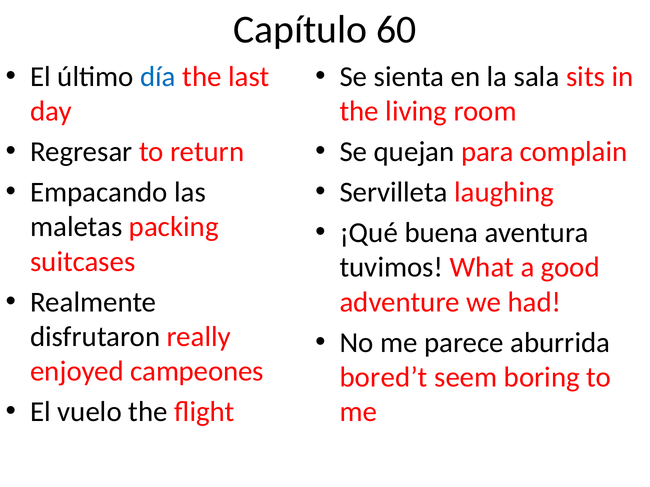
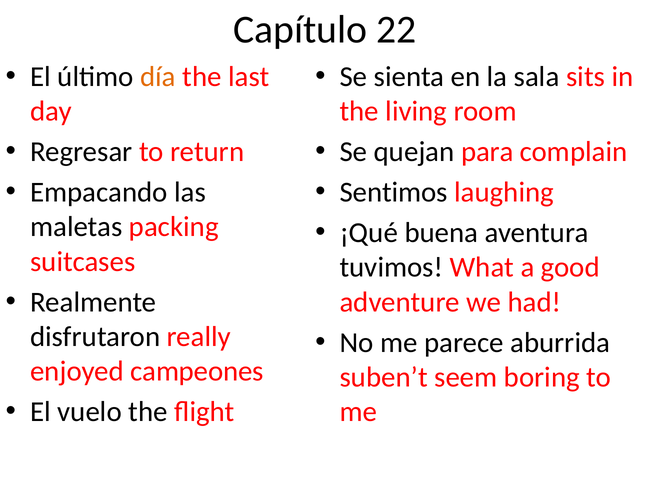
60: 60 -> 22
día colour: blue -> orange
Servilleta: Servilleta -> Sentimos
bored’t: bored’t -> suben’t
